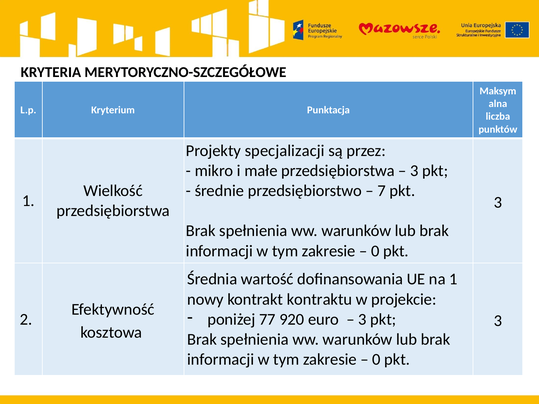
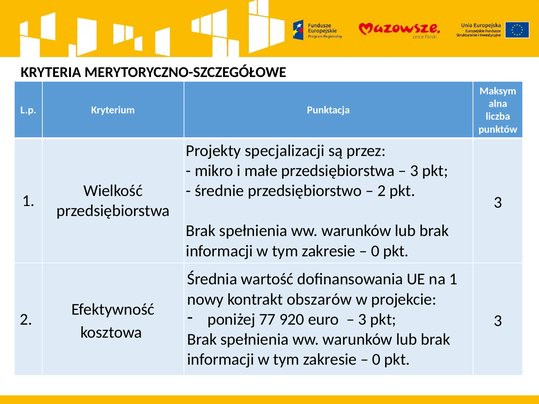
7 at (382, 191): 7 -> 2
kontraktu: kontraktu -> obszarów
